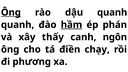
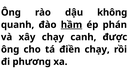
Ông at (11, 12) underline: present -> none
dậu quanh: quanh -> không
xây thấy: thấy -> chạy
ngôn: ngôn -> được
